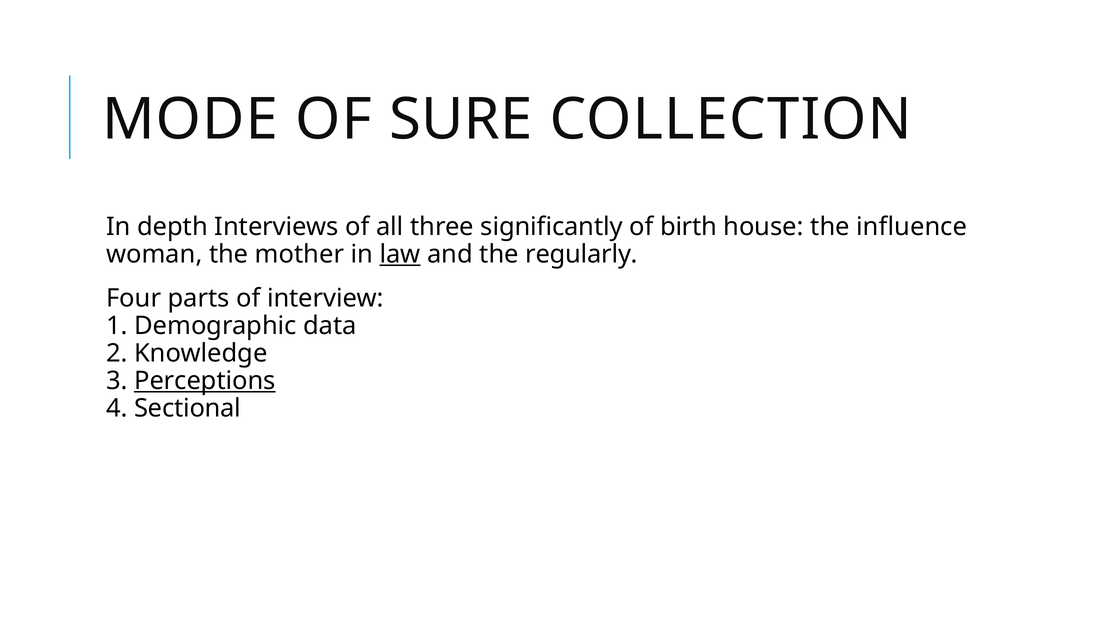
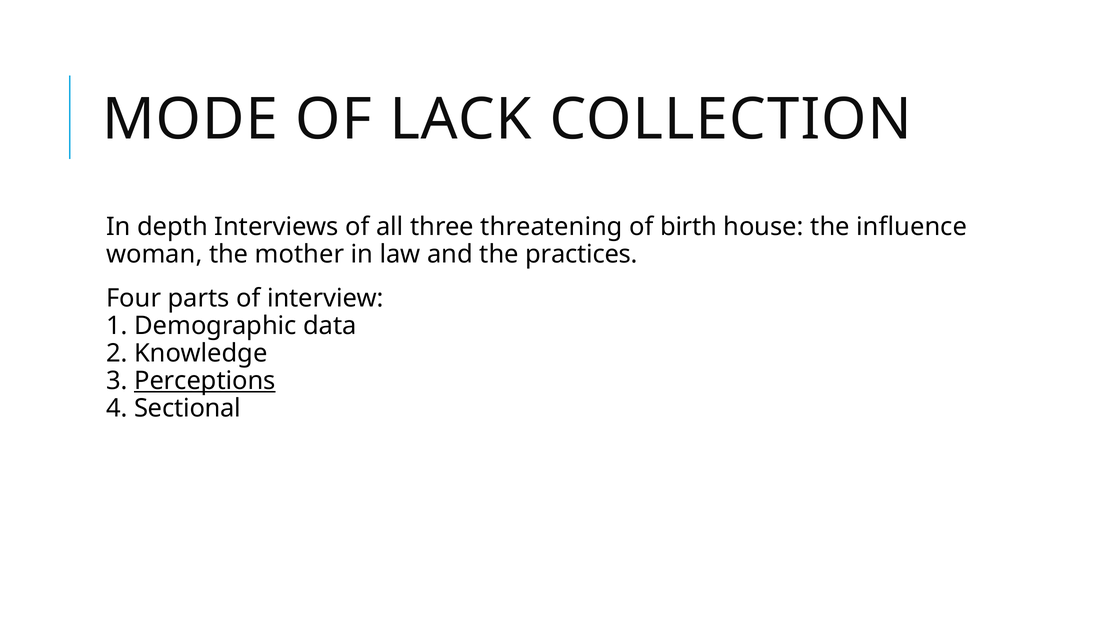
SURE: SURE -> LACK
significantly: significantly -> threatening
law underline: present -> none
regularly: regularly -> practices
